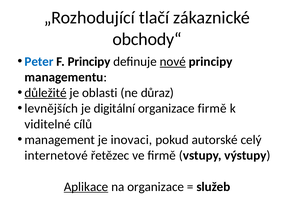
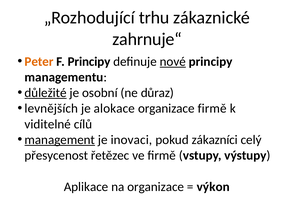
tlačí: tlačí -> trhu
obchody“: obchody“ -> zahrnuje“
Peter colour: blue -> orange
oblasti: oblasti -> osobní
digitální: digitální -> alokace
management underline: none -> present
autorské: autorské -> zákazníci
internetové: internetové -> přesycenost
Aplikace underline: present -> none
služeb: služeb -> výkon
